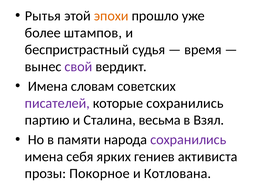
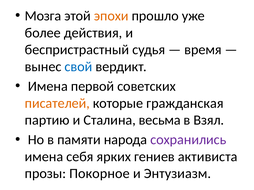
Рытья: Рытья -> Мозга
штампов: штампов -> действия
свой colour: purple -> blue
словам: словам -> первой
писателей colour: purple -> orange
которые сохранились: сохранились -> гражданская
Котлована: Котлована -> Энтузиазм
